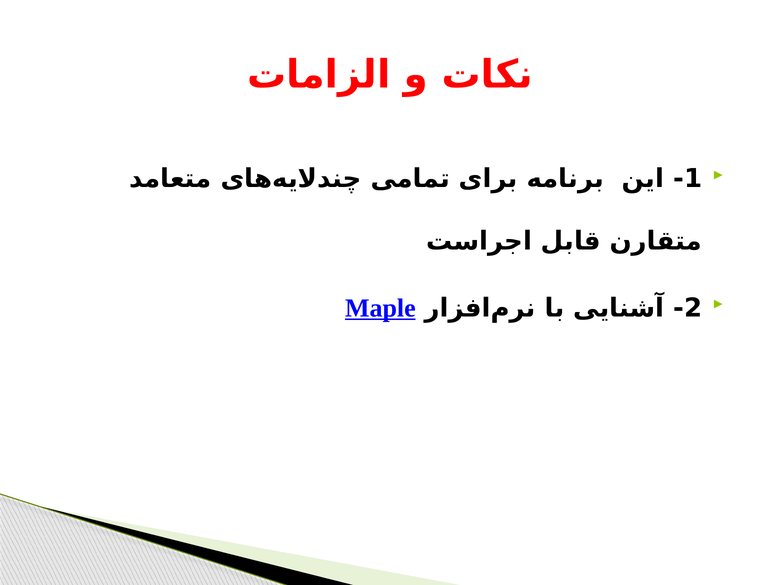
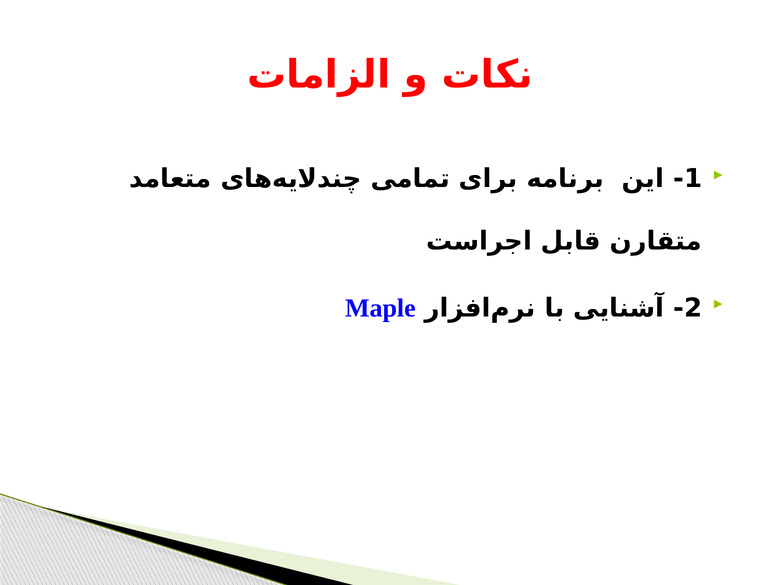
Maple underline: present -> none
